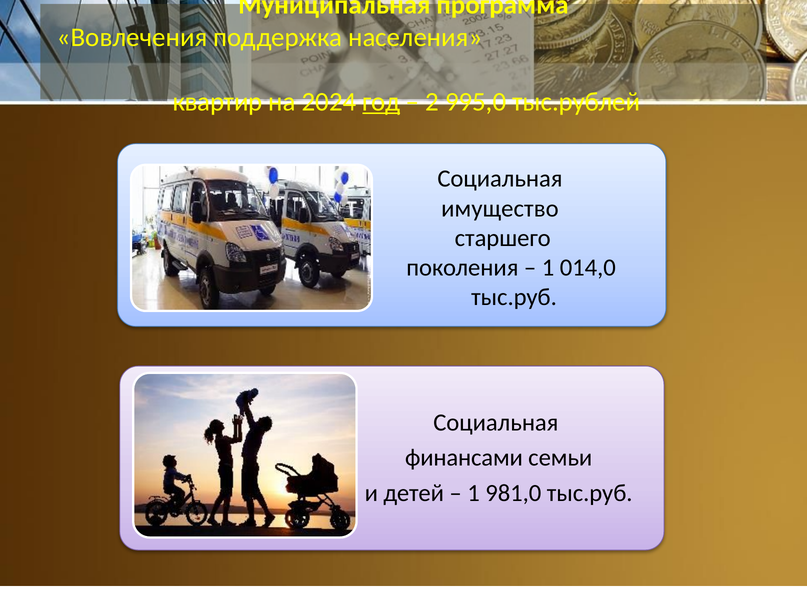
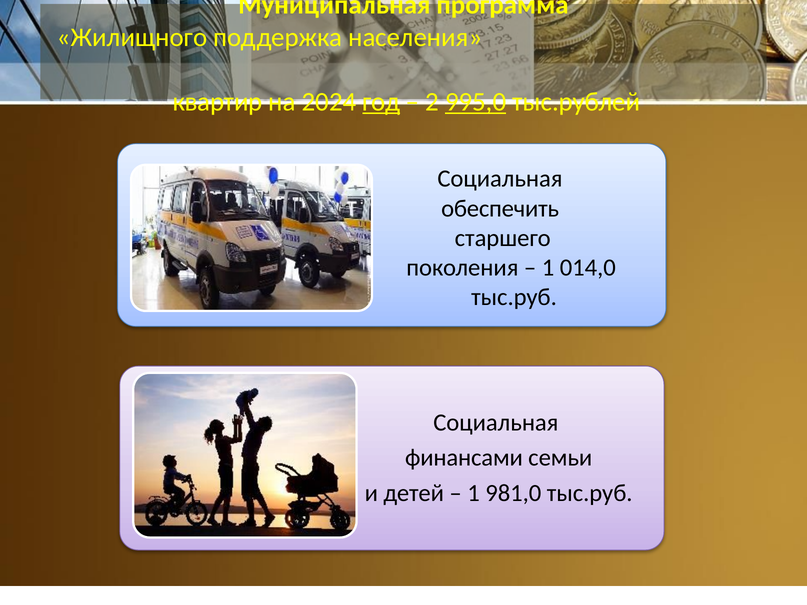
Вовлечения: Вовлечения -> Жилищного
995,0 underline: none -> present
имущество: имущество -> обеспечить
